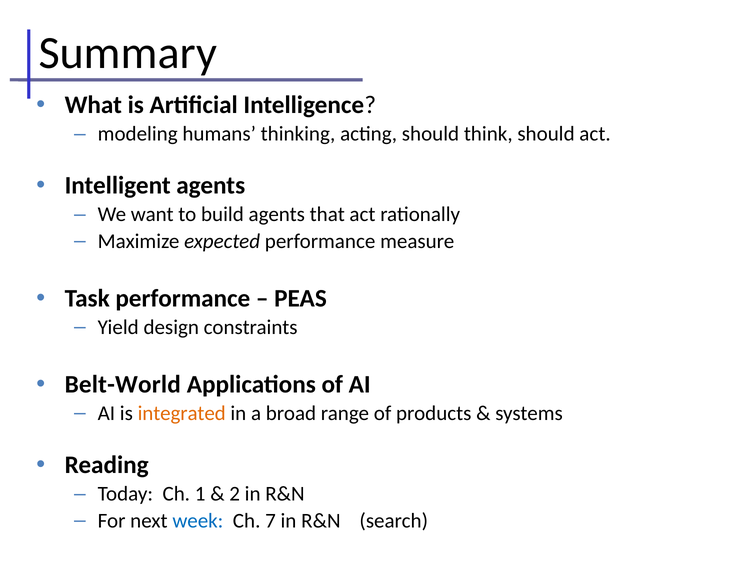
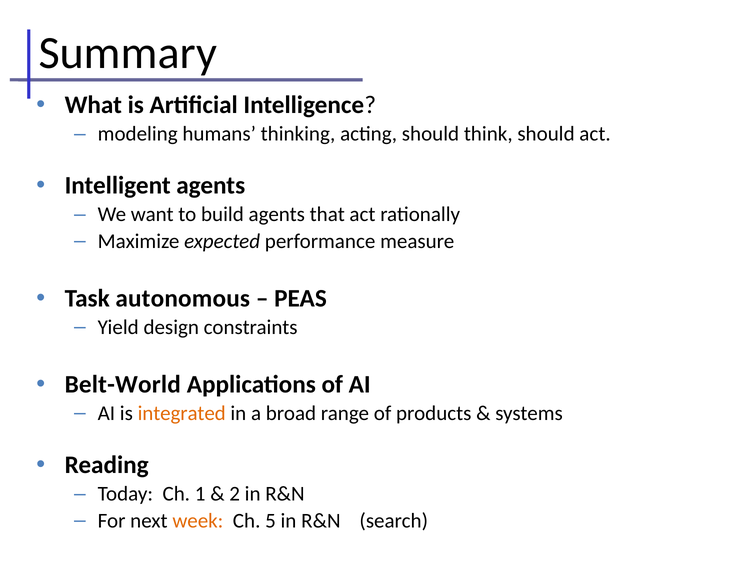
Task performance: performance -> autonomous
week colour: blue -> orange
7: 7 -> 5
